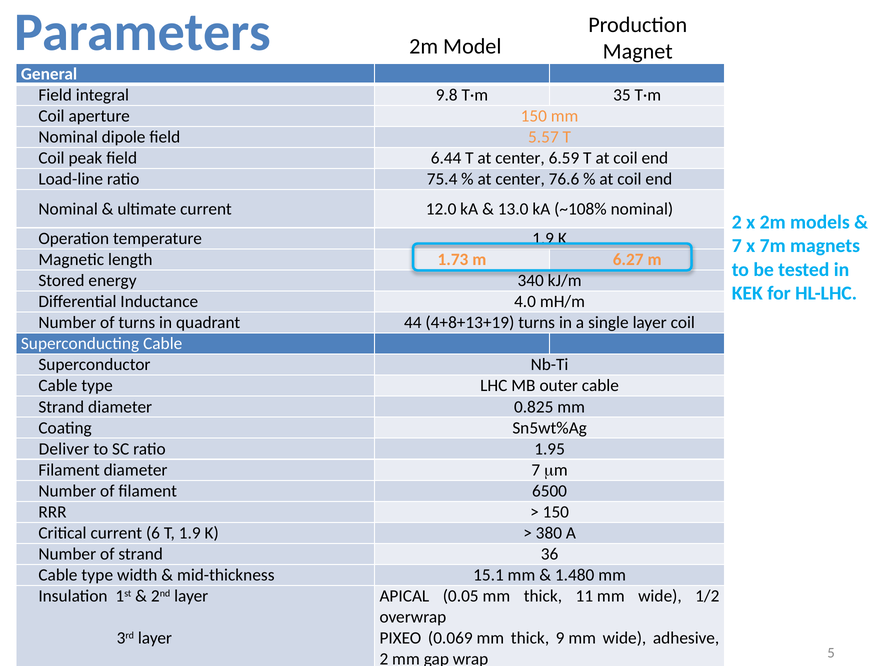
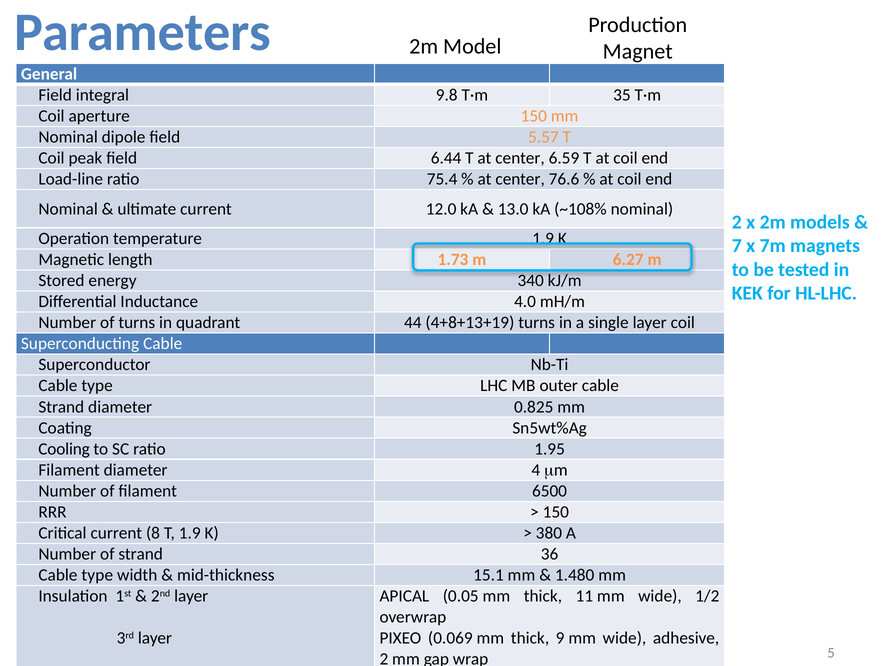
Deliver: Deliver -> Cooling
diameter 7: 7 -> 4
6: 6 -> 8
